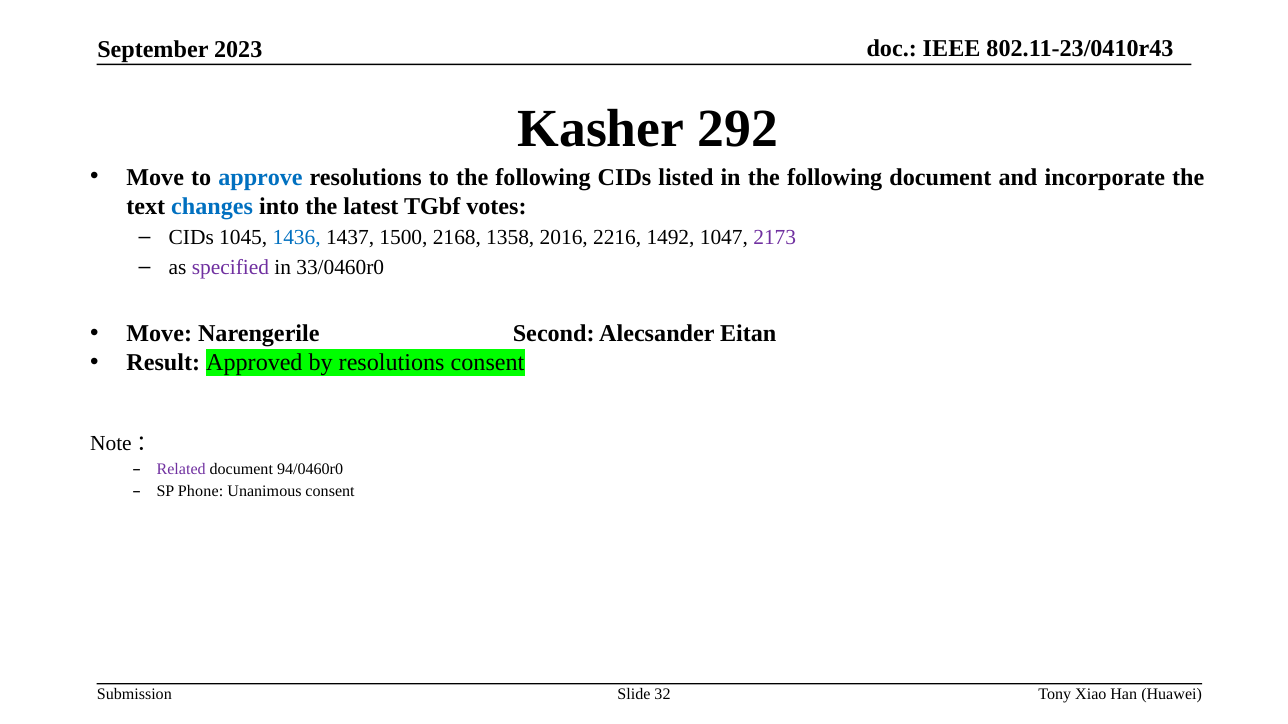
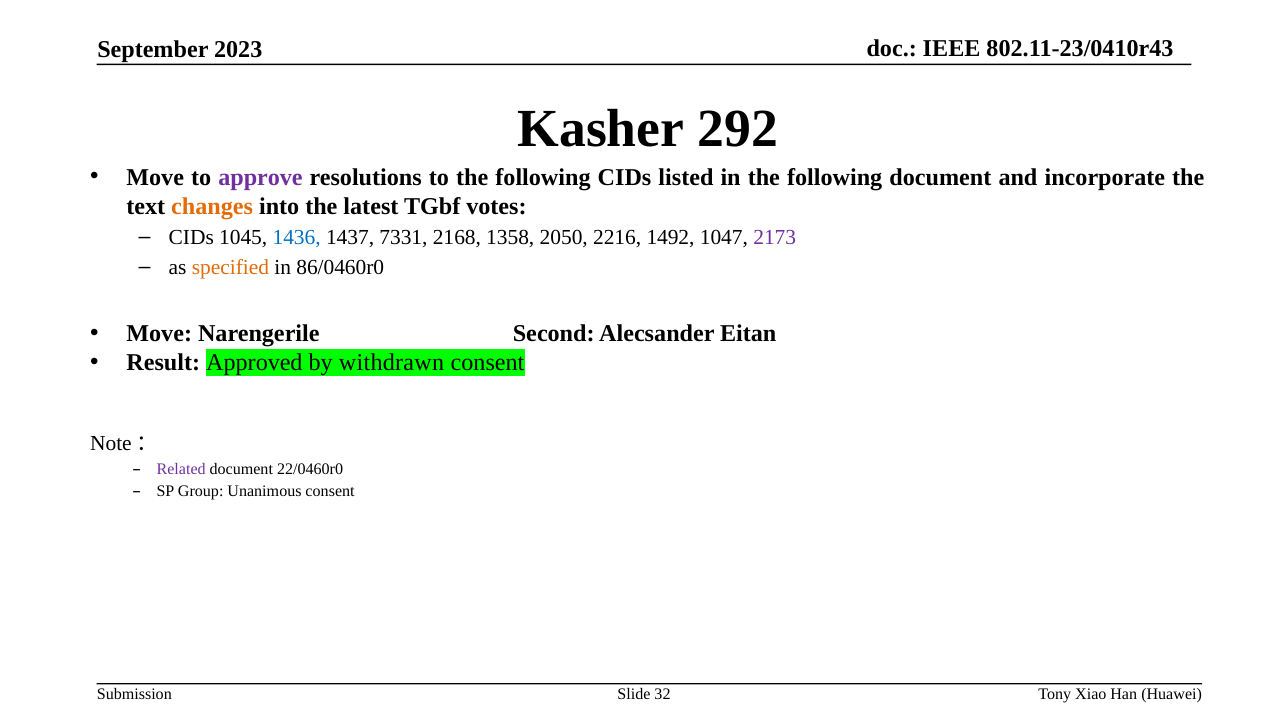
approve colour: blue -> purple
changes colour: blue -> orange
1500: 1500 -> 7331
2016: 2016 -> 2050
specified colour: purple -> orange
33/0460r0: 33/0460r0 -> 86/0460r0
by resolutions: resolutions -> withdrawn
94/0460r0: 94/0460r0 -> 22/0460r0
Phone: Phone -> Group
